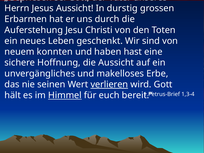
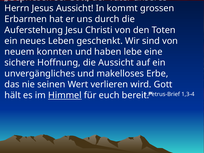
durstig: durstig -> kommt
hast: hast -> lebe
verlieren underline: present -> none
